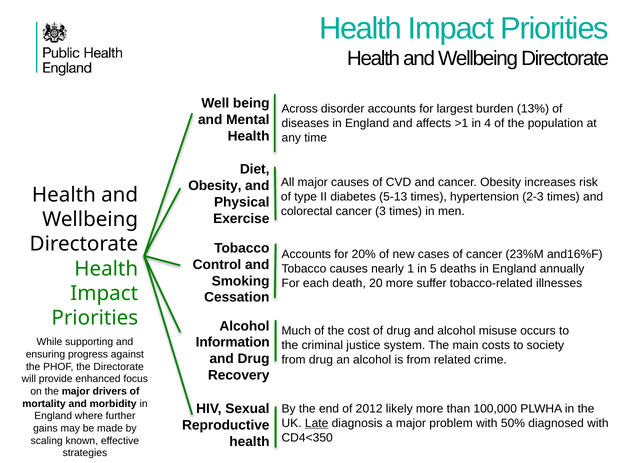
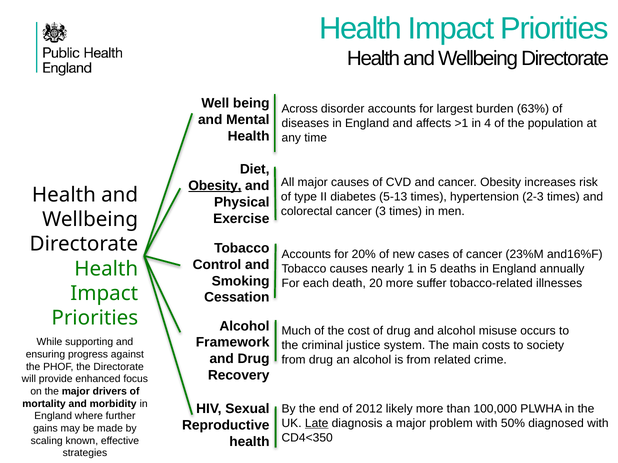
13%: 13% -> 63%
Obesity at (215, 186) underline: none -> present
Information: Information -> Framework
